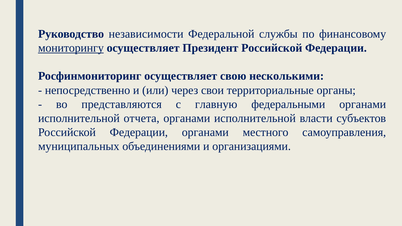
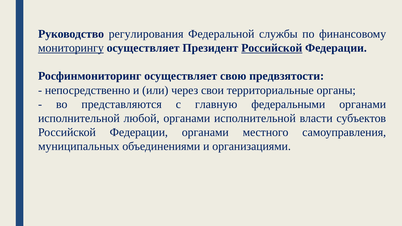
независимости: независимости -> регулирования
Российской at (272, 48) underline: none -> present
несколькими: несколькими -> предвзятости
отчета: отчета -> любой
